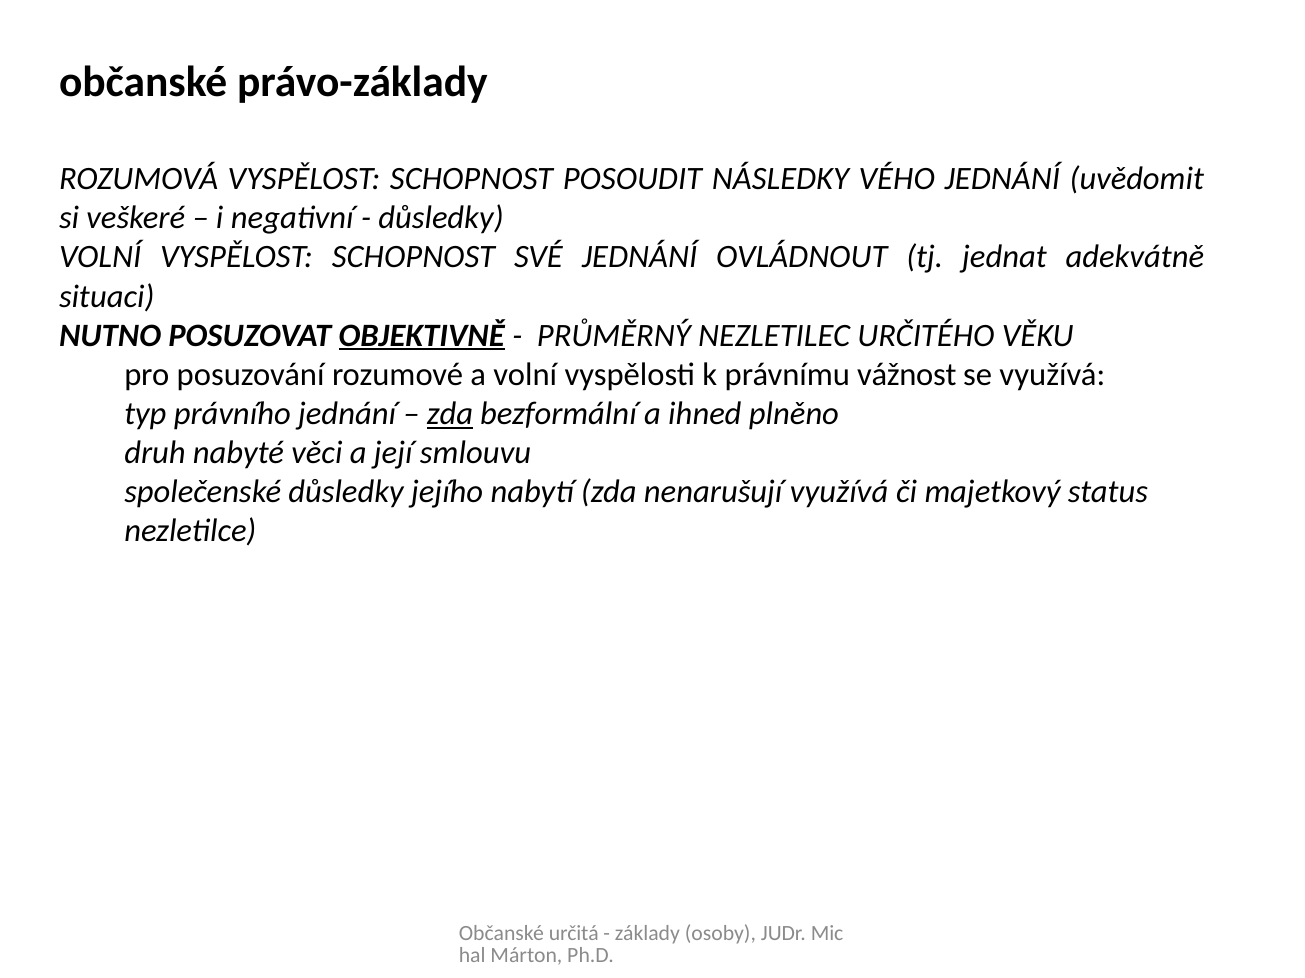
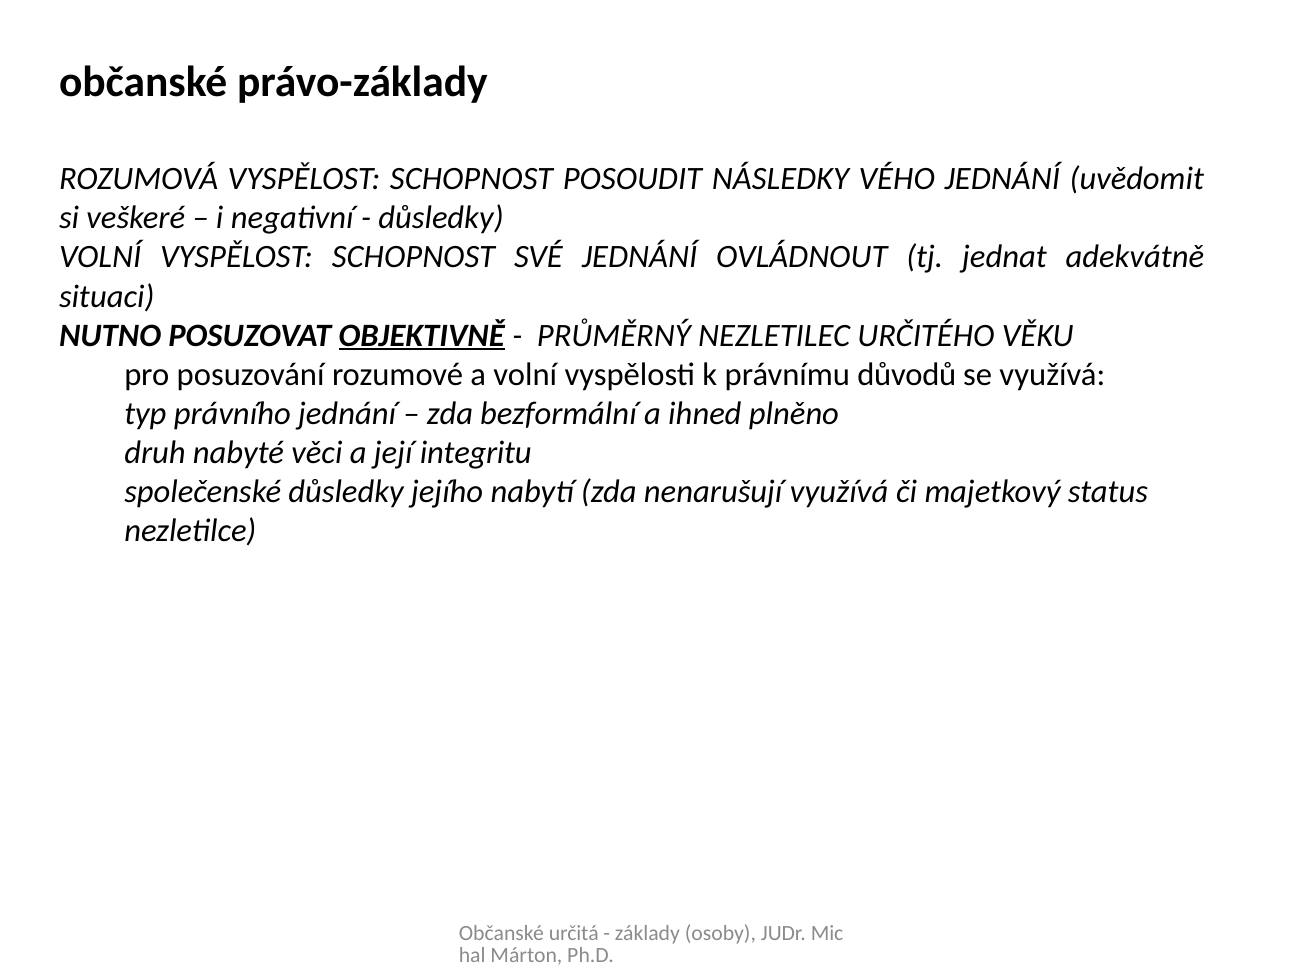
vážnost: vážnost -> důvodů
zda at (450, 414) underline: present -> none
smlouvu: smlouvu -> integritu
